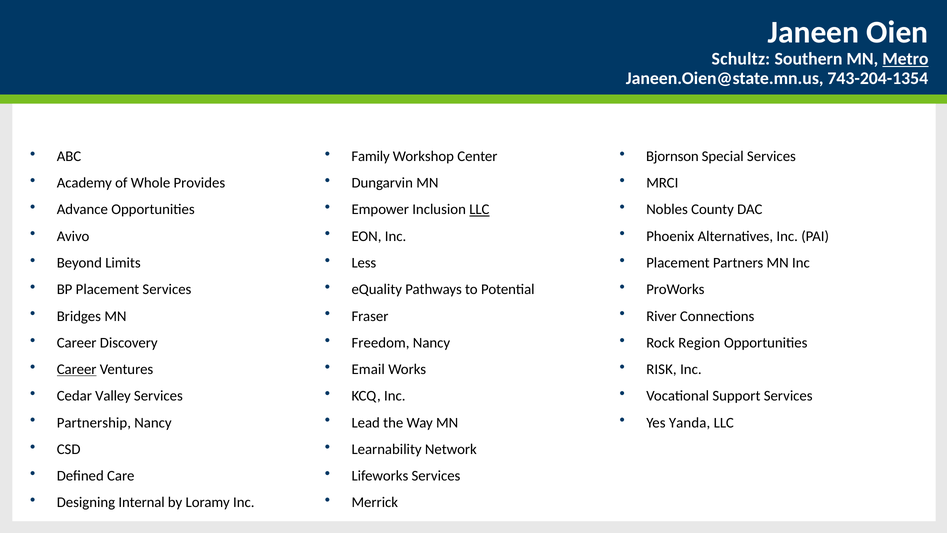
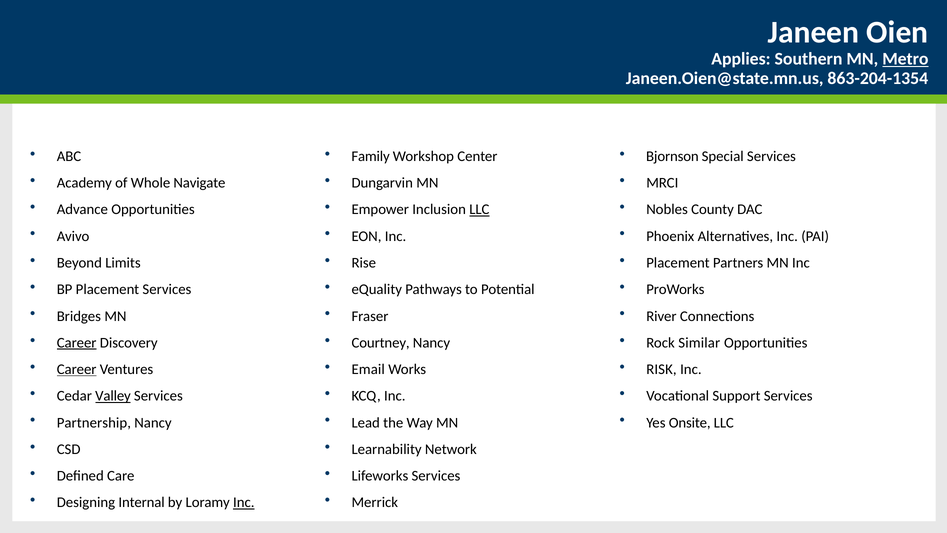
Schultz: Schultz -> Applies
743-204-1354: 743-204-1354 -> 863-204-1354
Provides: Provides -> Navigate
Less: Less -> Rise
Career at (77, 343) underline: none -> present
Freedom: Freedom -> Courtney
Region: Region -> Similar
Valley underline: none -> present
Yanda: Yanda -> Onsite
Inc at (244, 502) underline: none -> present
